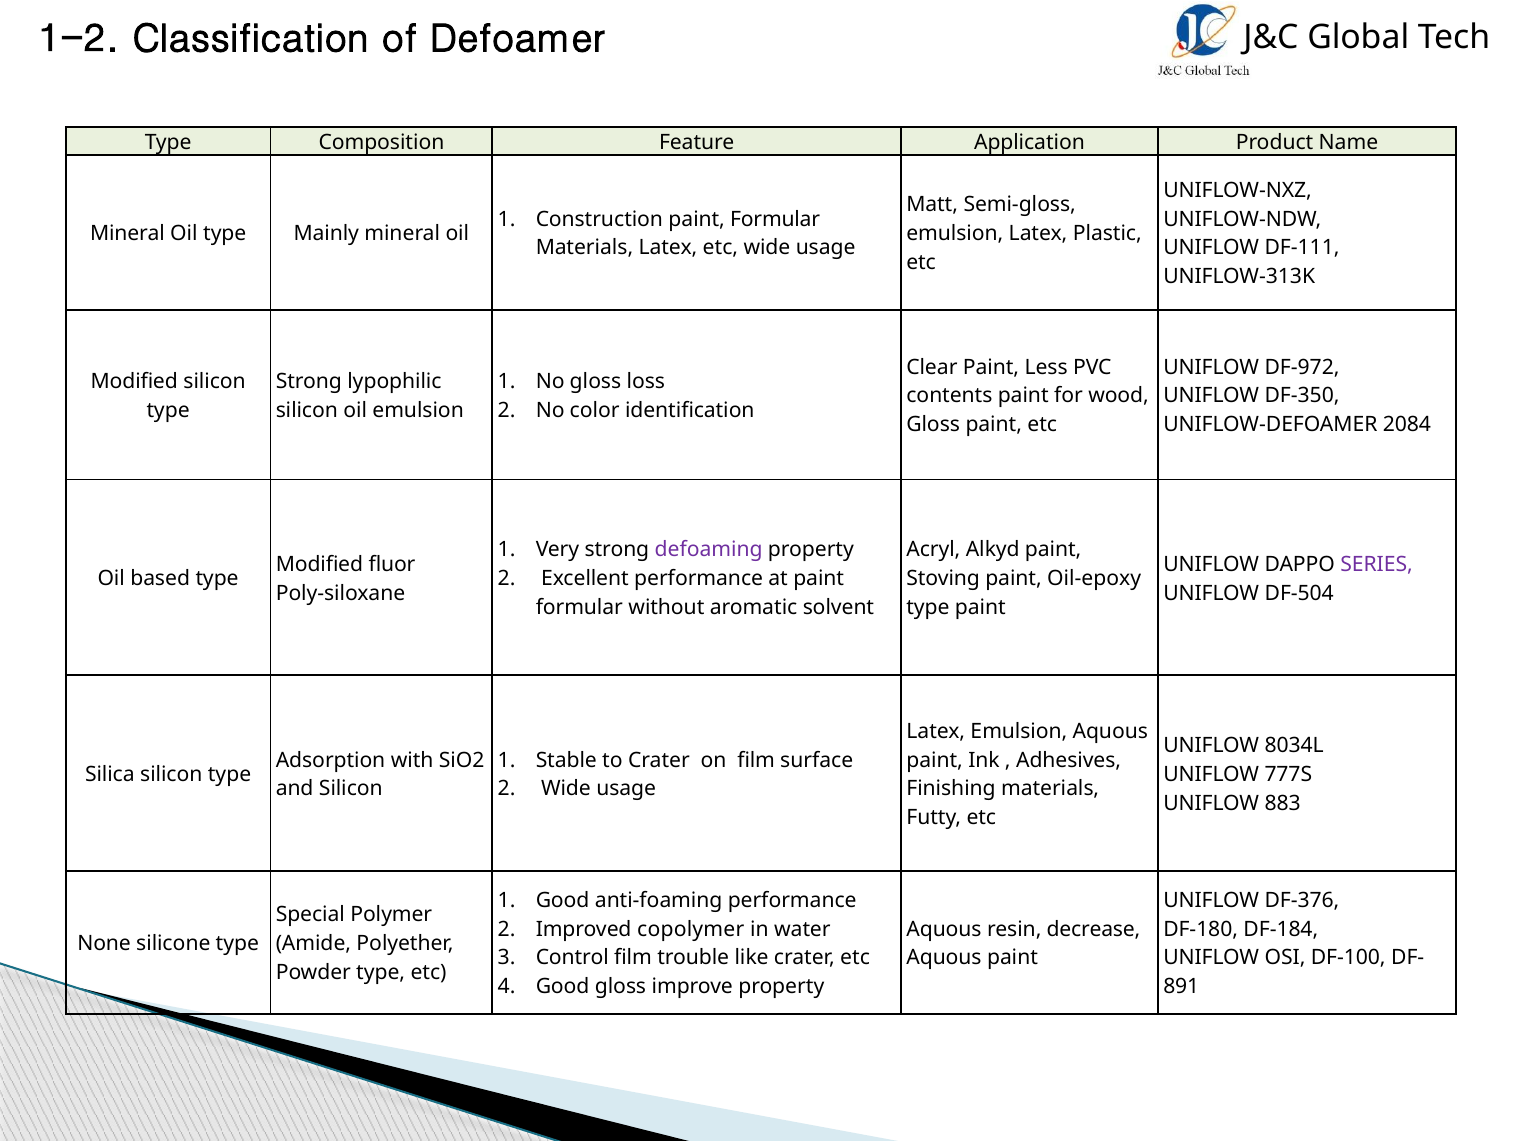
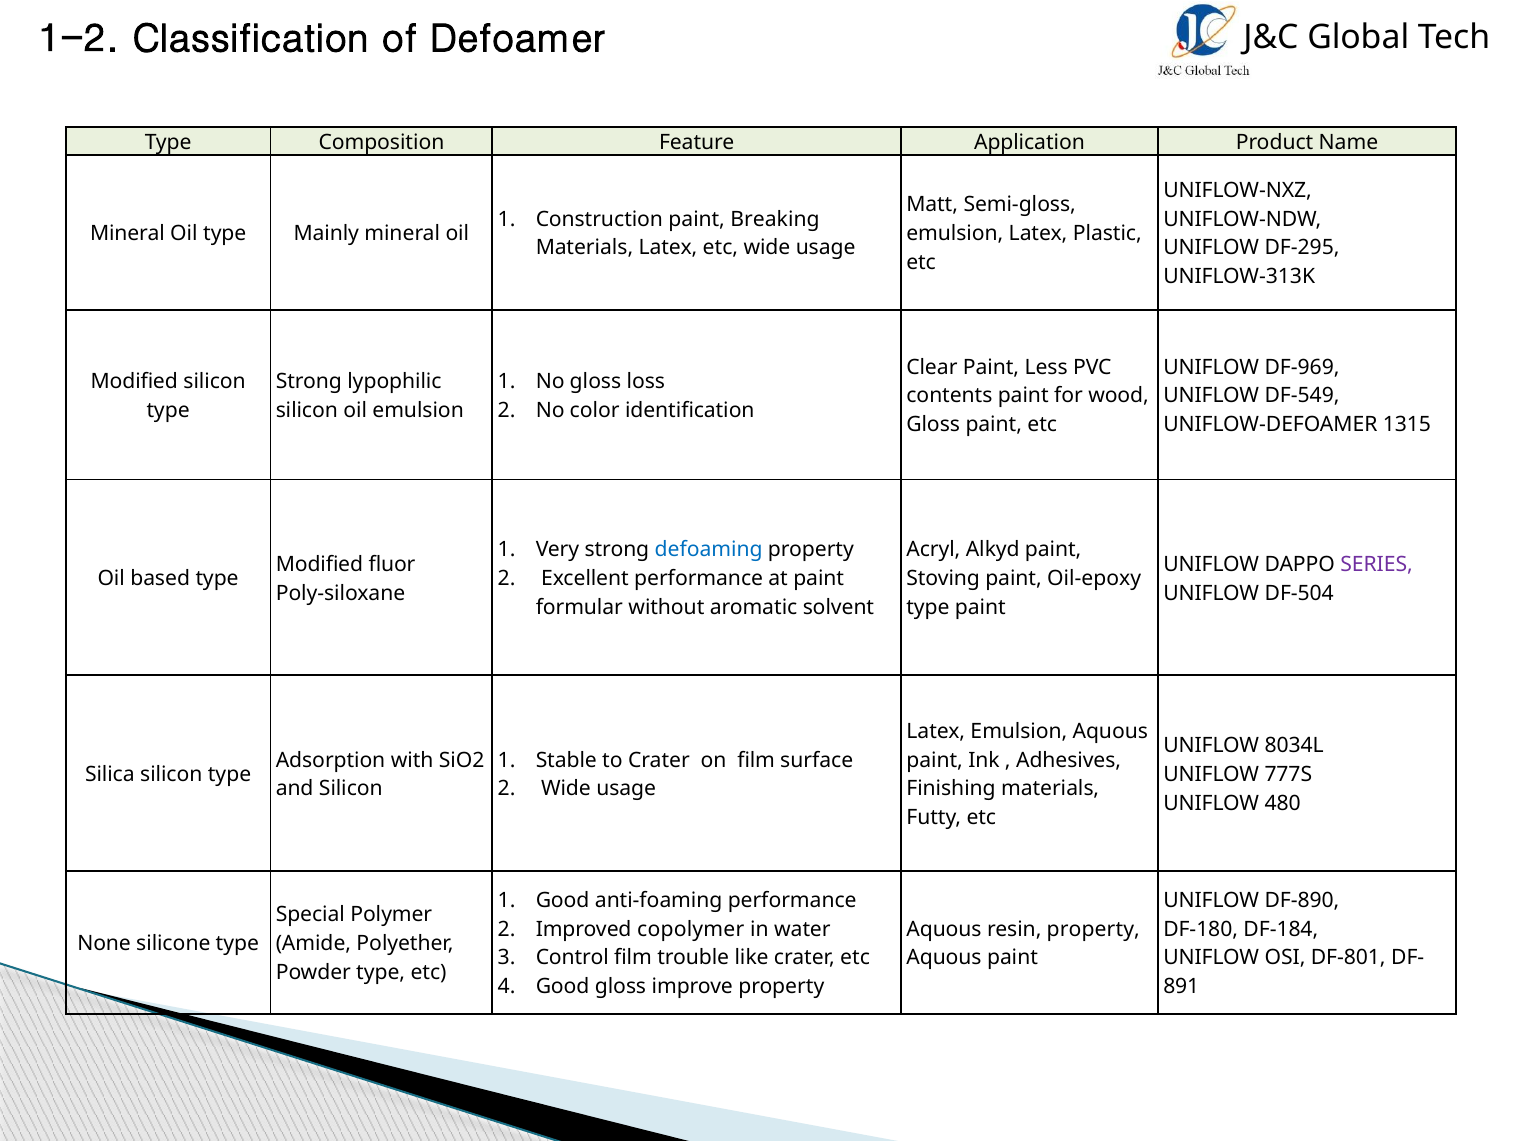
Construction paint Formular: Formular -> Breaking
DF-111: DF-111 -> DF-295
DF-972: DF-972 -> DF-969
DF-350: DF-350 -> DF-549
2084: 2084 -> 1315
defoaming colour: purple -> blue
883: 883 -> 480
DF-376: DF-376 -> DF-890
resin decrease: decrease -> property
DF-100: DF-100 -> DF-801
